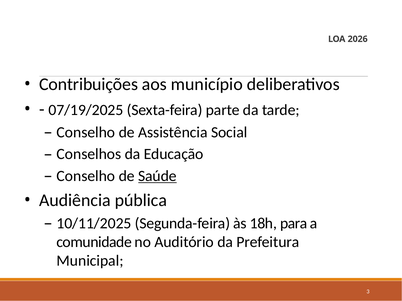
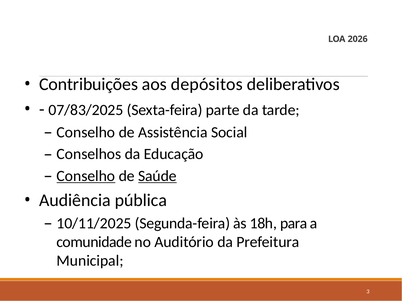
município: município -> depósitos
07/19/2025: 07/19/2025 -> 07/83/2025
Conselho at (86, 176) underline: none -> present
